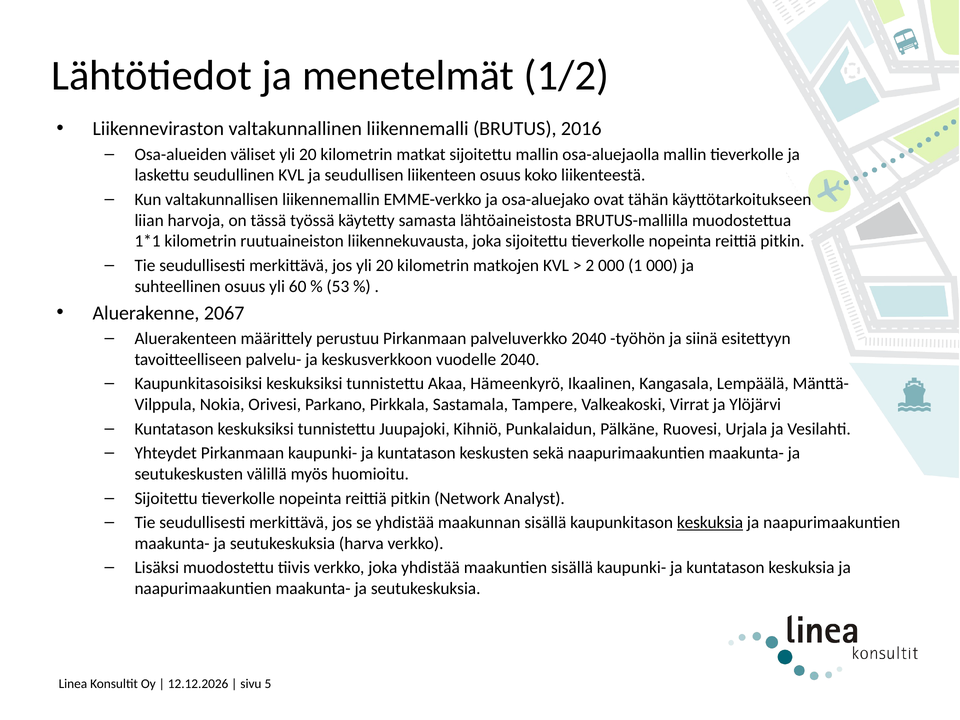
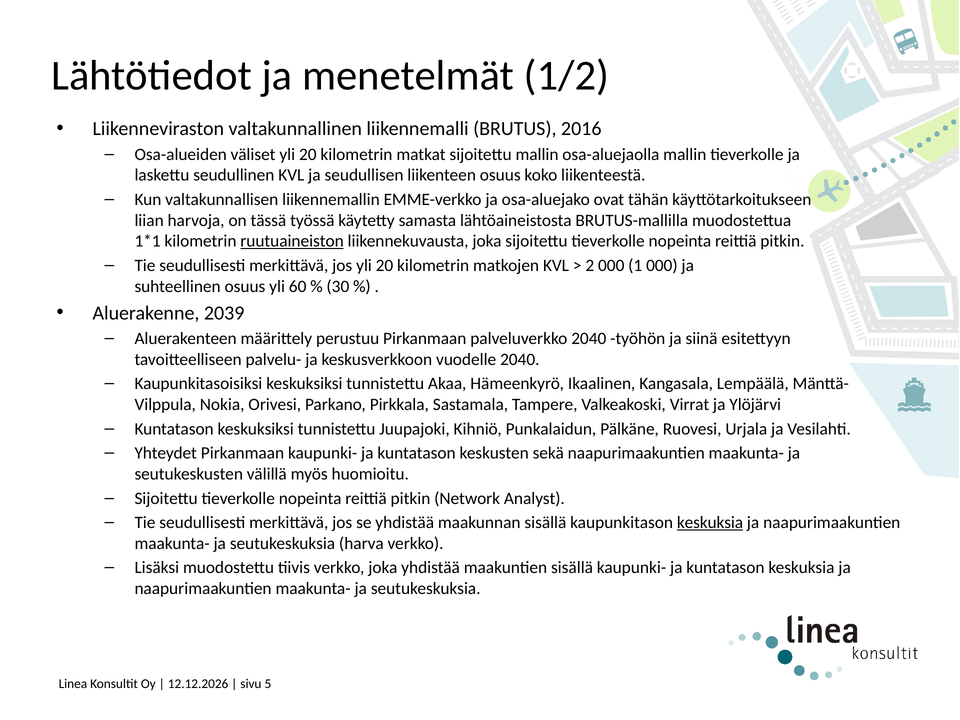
ruutuaineiston underline: none -> present
53: 53 -> 30
2067: 2067 -> 2039
